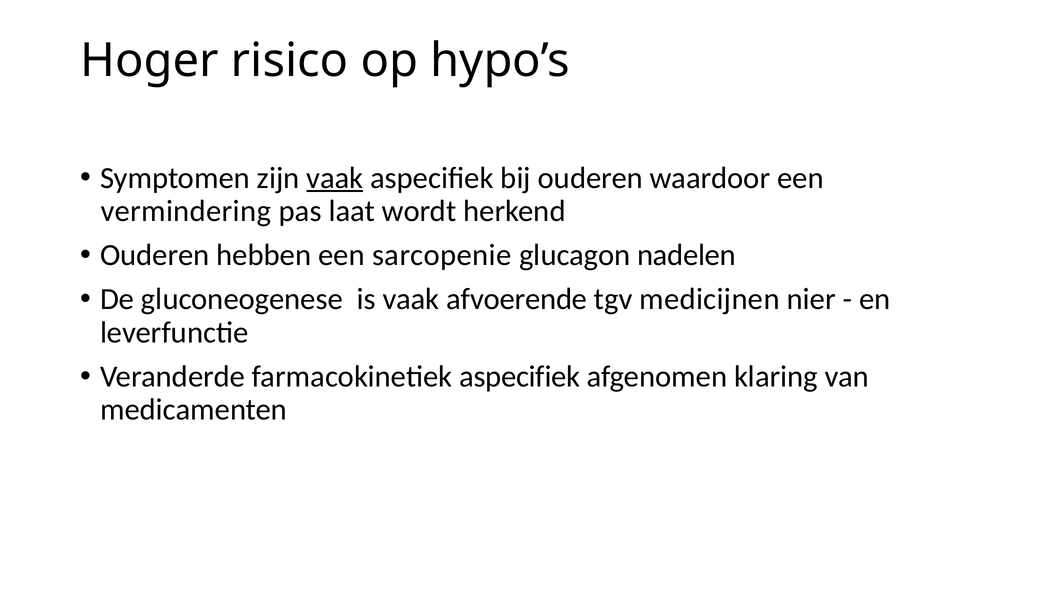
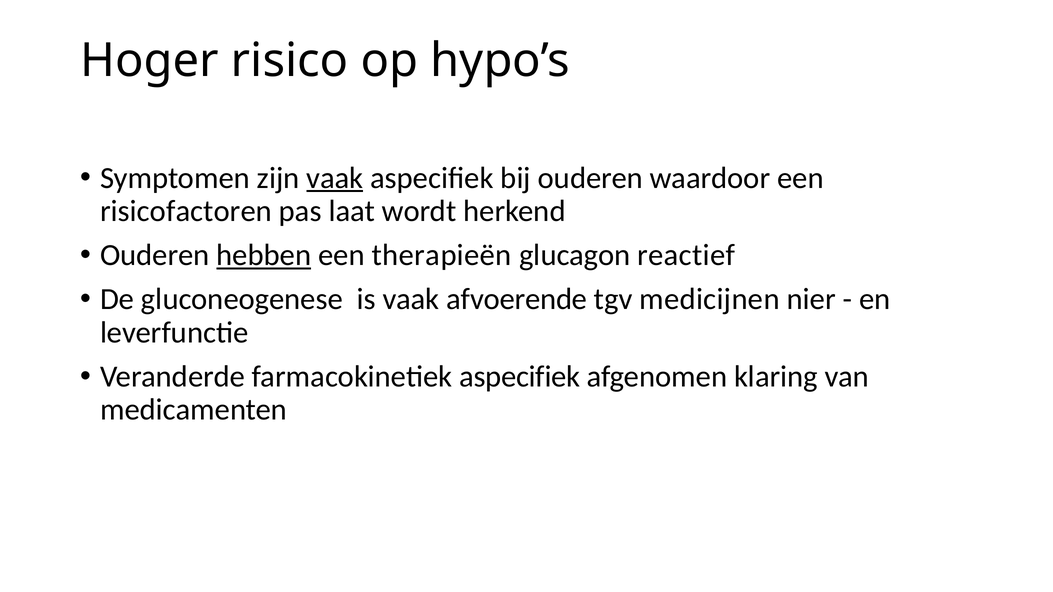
vermindering: vermindering -> risicofactoren
hebben underline: none -> present
sarcopenie: sarcopenie -> therapieën
nadelen: nadelen -> reactief
